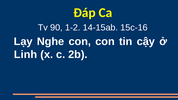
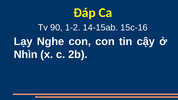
Linh: Linh -> Nhìn
